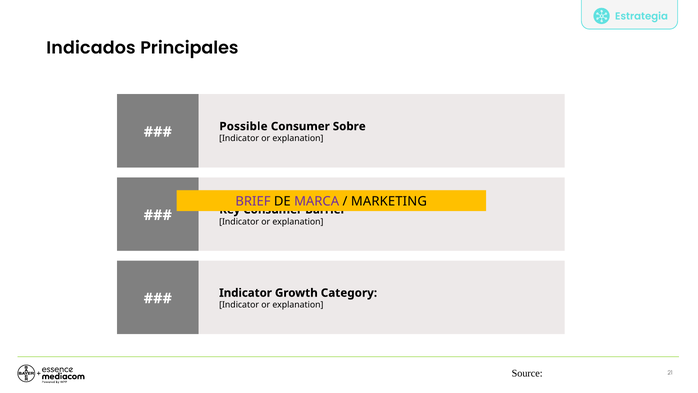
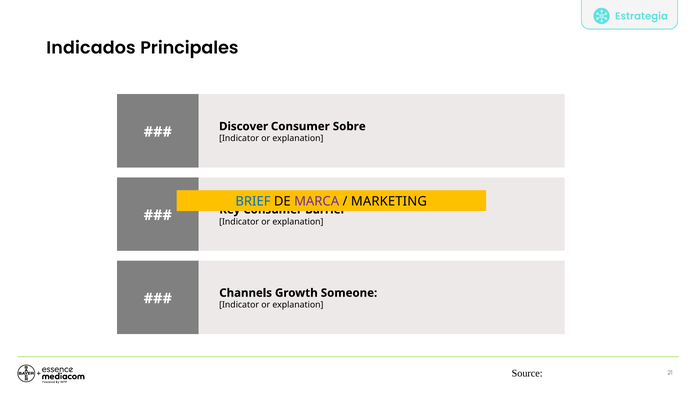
Possible: Possible -> Discover
BRIEF colour: purple -> blue
Indicator at (246, 293): Indicator -> Channels
Category: Category -> Someone
